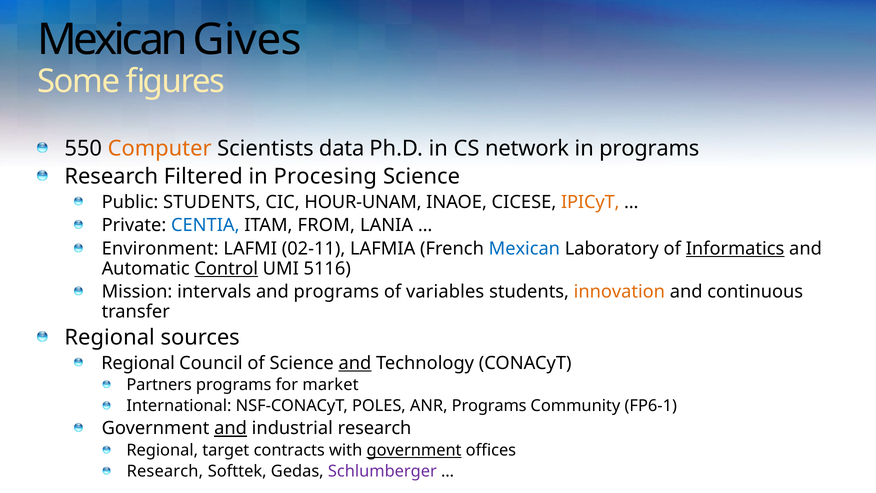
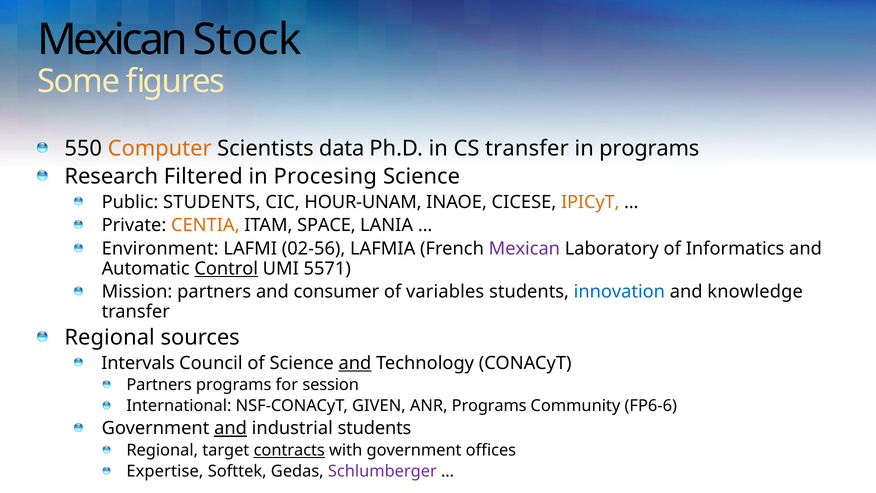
Gives: Gives -> Stock
CS network: network -> transfer
CENTIA colour: blue -> orange
FROM: FROM -> SPACE
02-11: 02-11 -> 02-56
Mexican at (524, 249) colour: blue -> purple
Informatics underline: present -> none
5116: 5116 -> 5571
Mission intervals: intervals -> partners
and programs: programs -> consumer
innovation colour: orange -> blue
continuous: continuous -> knowledge
Regional at (138, 363): Regional -> Intervals
market: market -> session
POLES: POLES -> GIVEN
FP6-1: FP6-1 -> FP6-6
industrial research: research -> students
contracts underline: none -> present
government at (414, 450) underline: present -> none
Research at (165, 471): Research -> Expertise
